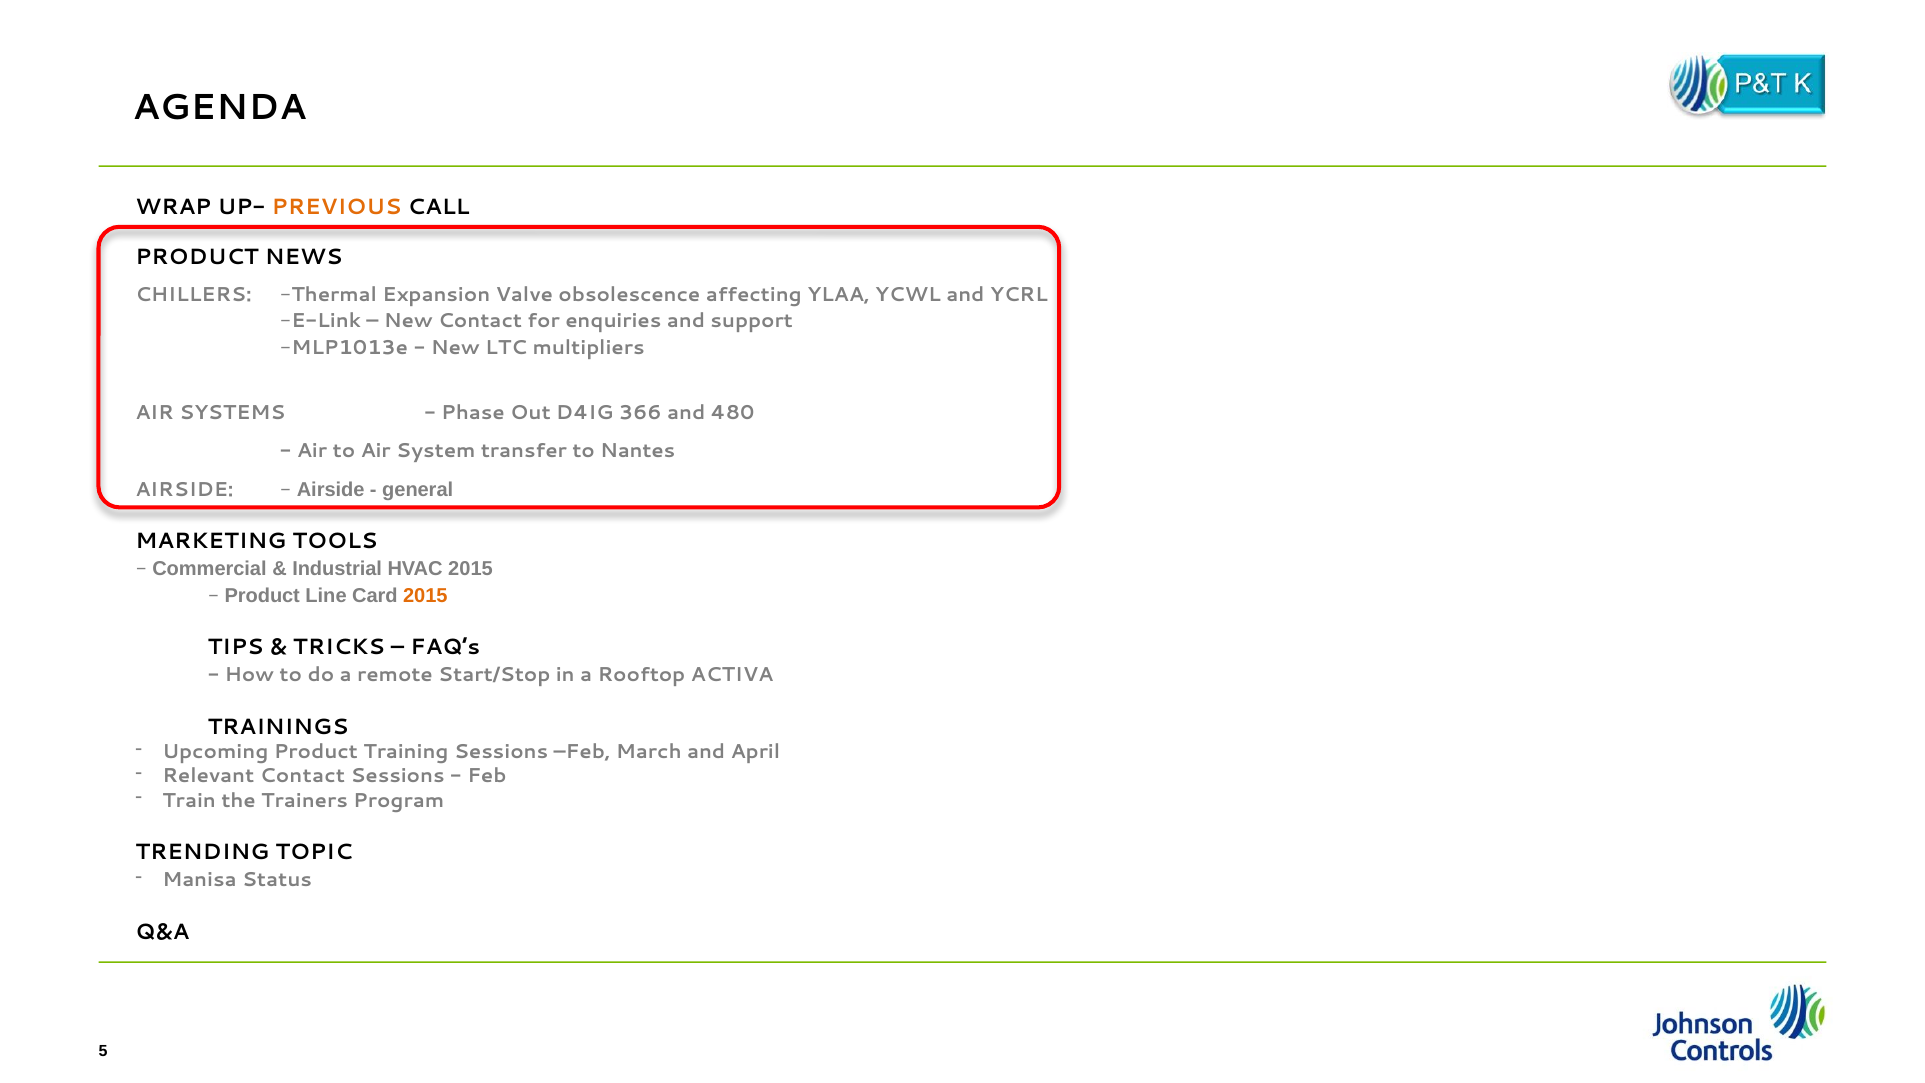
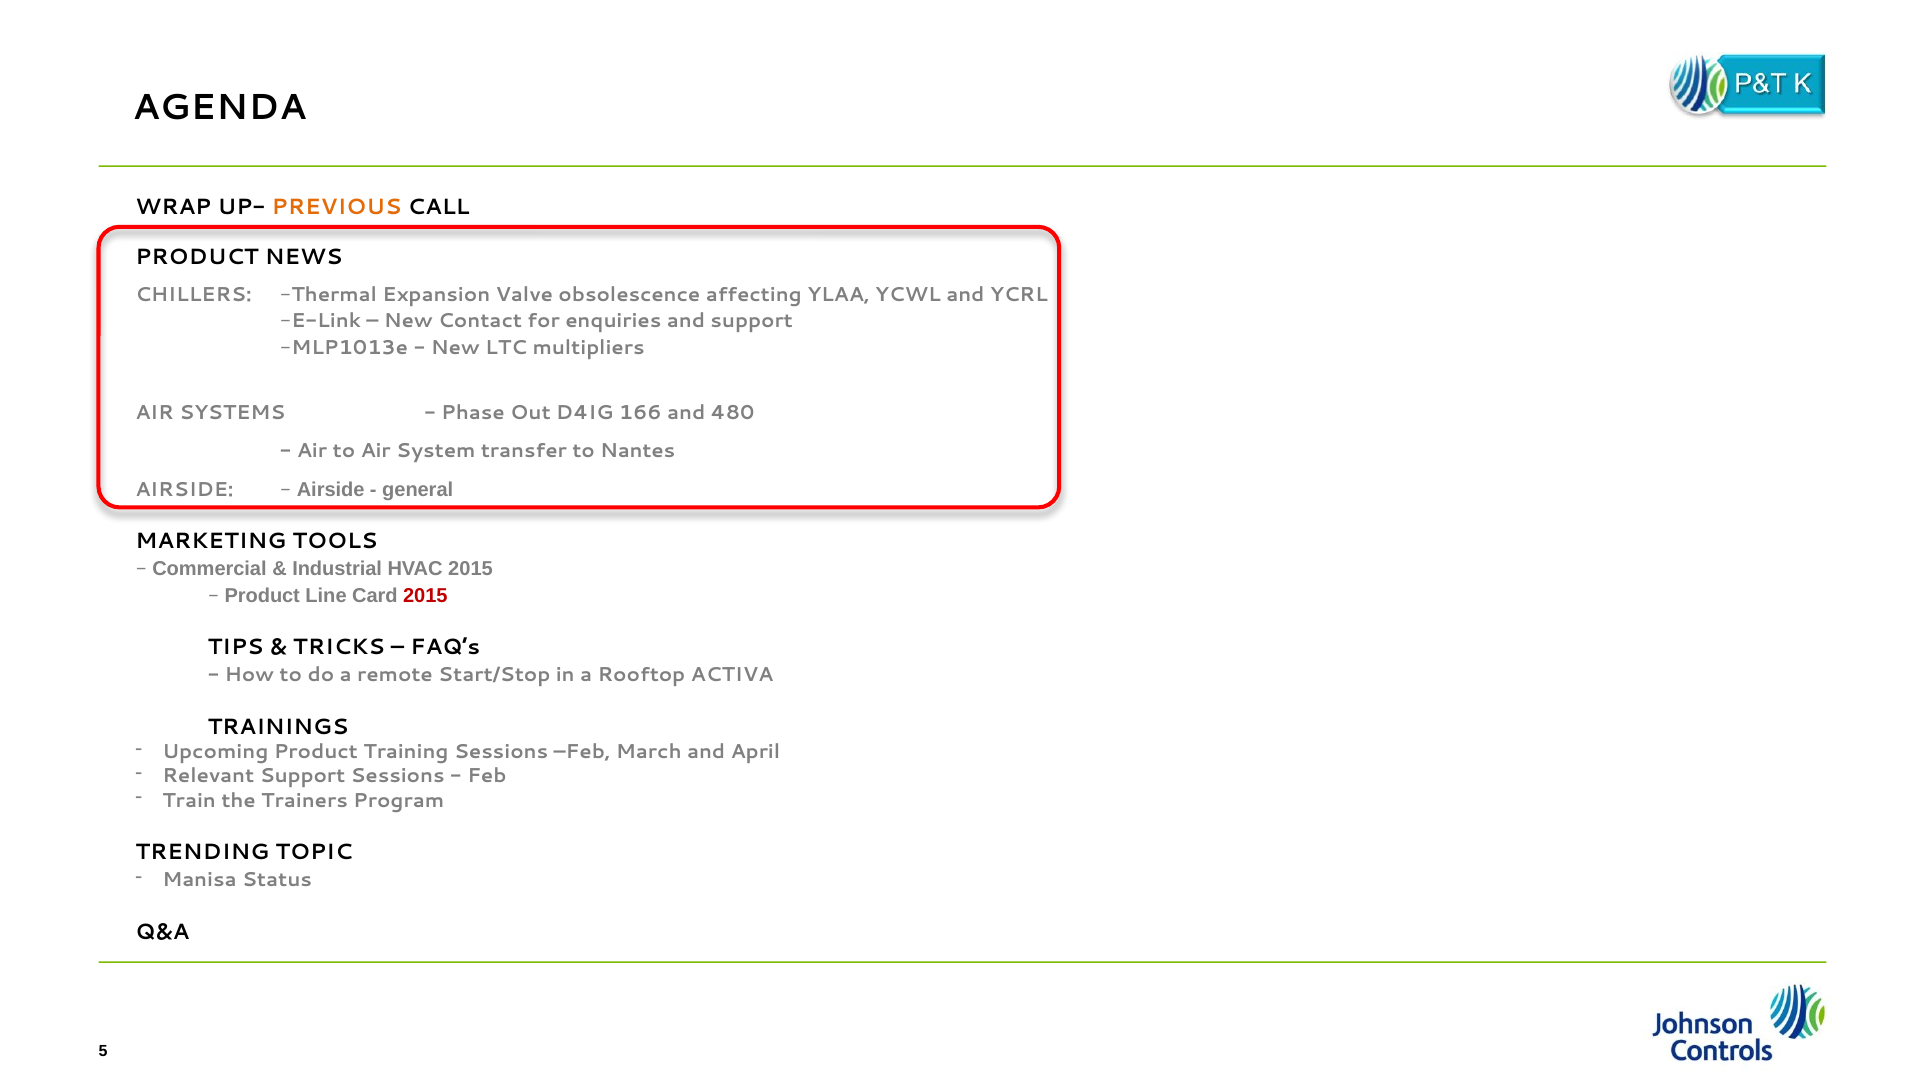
366: 366 -> 166
2015 at (425, 596) colour: orange -> red
Relevant Contact: Contact -> Support
